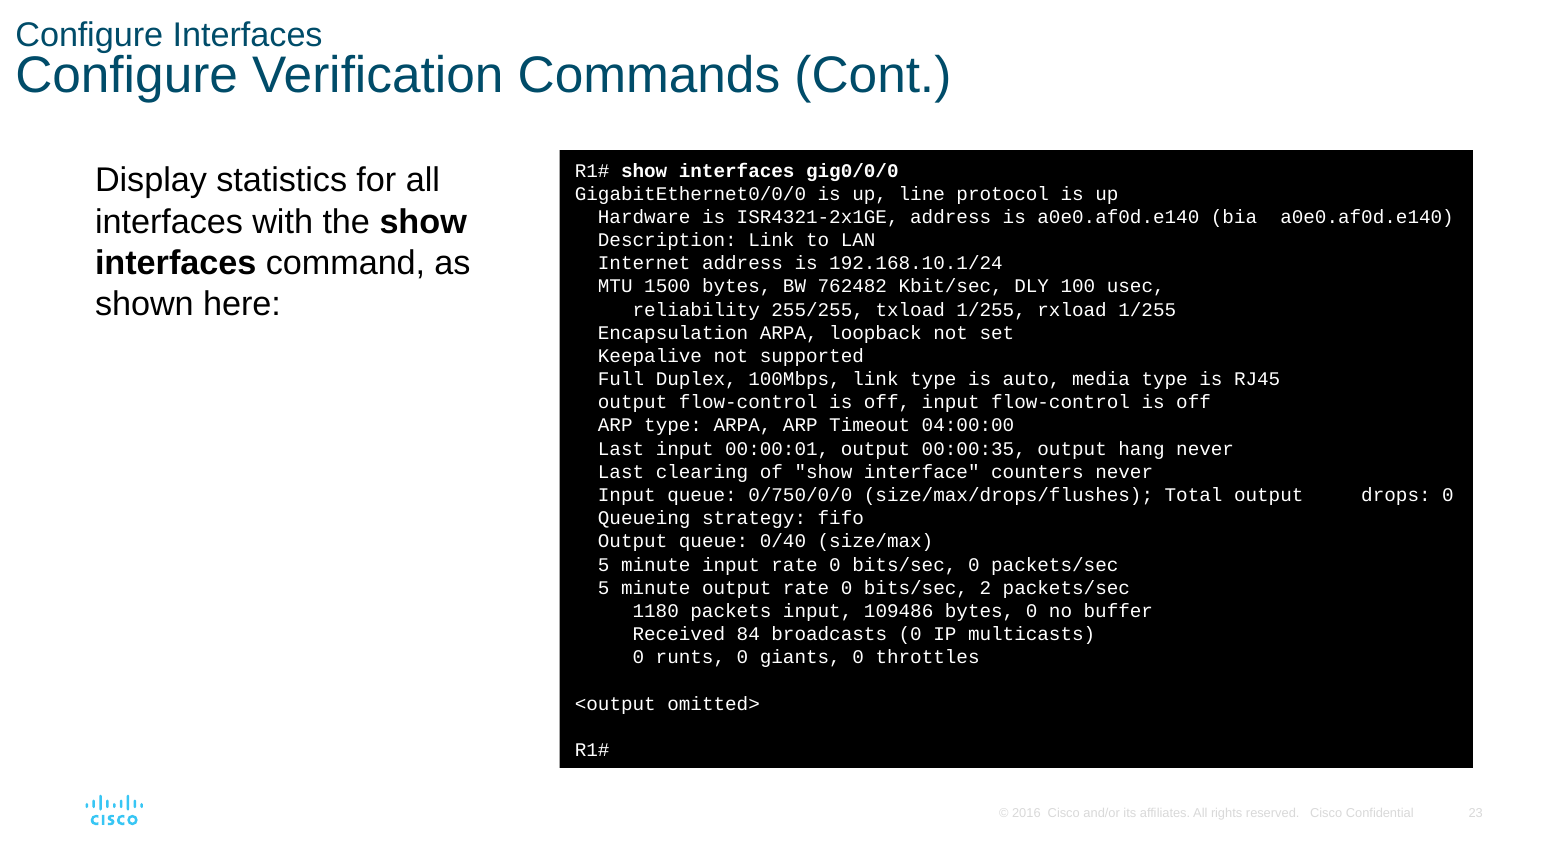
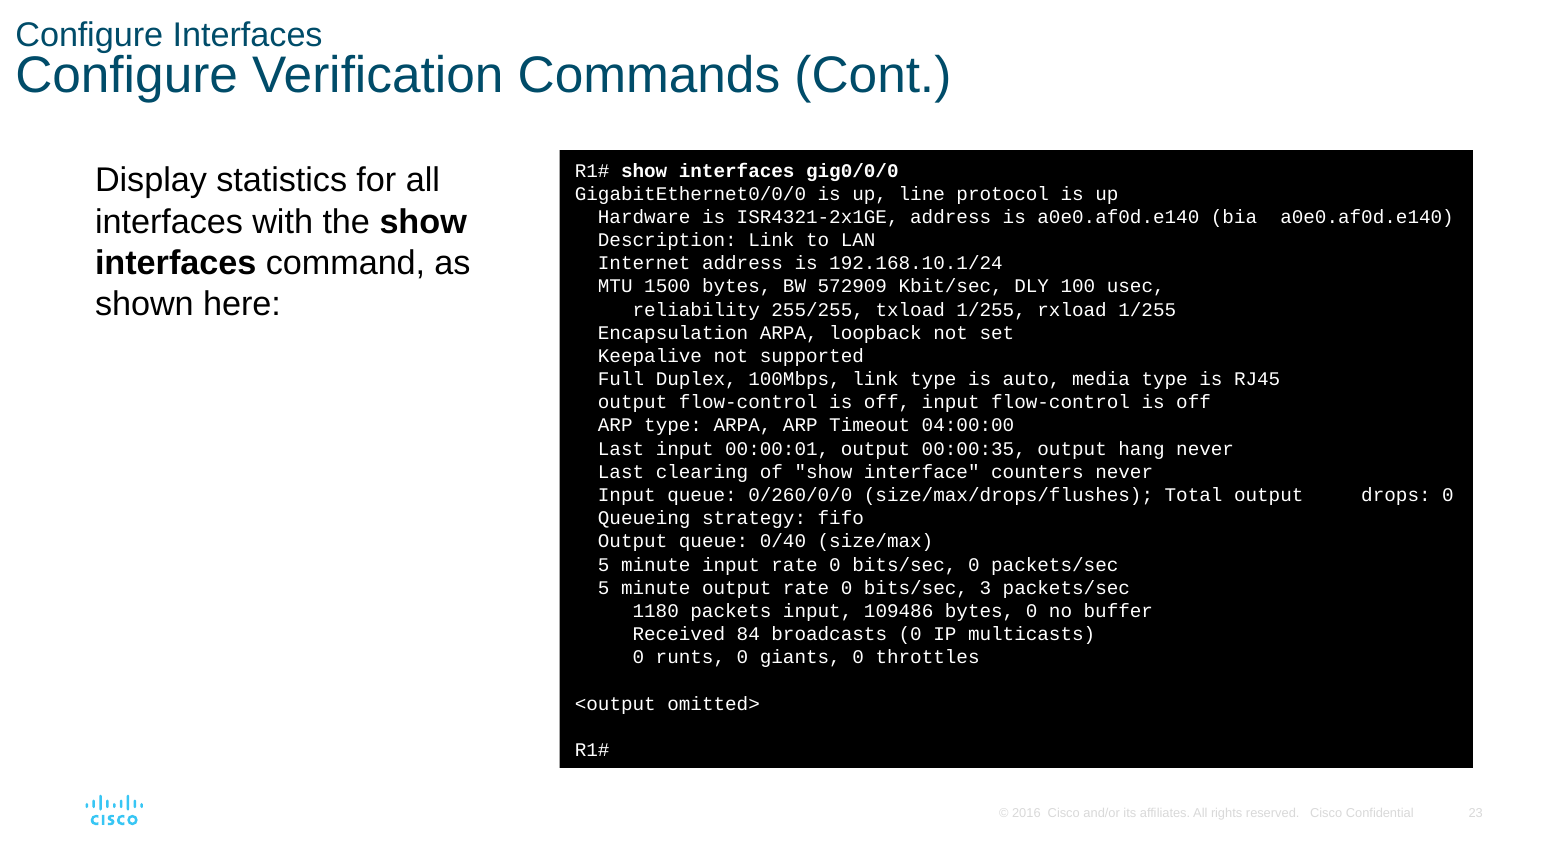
762482: 762482 -> 572909
0/750/0/0: 0/750/0/0 -> 0/260/0/0
2: 2 -> 3
